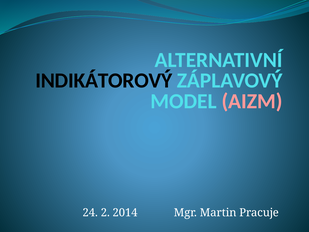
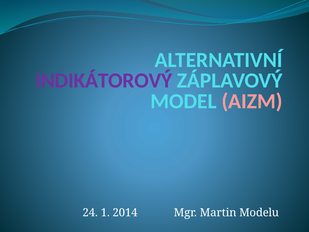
INDIKÁTOROVÝ colour: black -> purple
2: 2 -> 1
Pracuje: Pracuje -> Modelu
